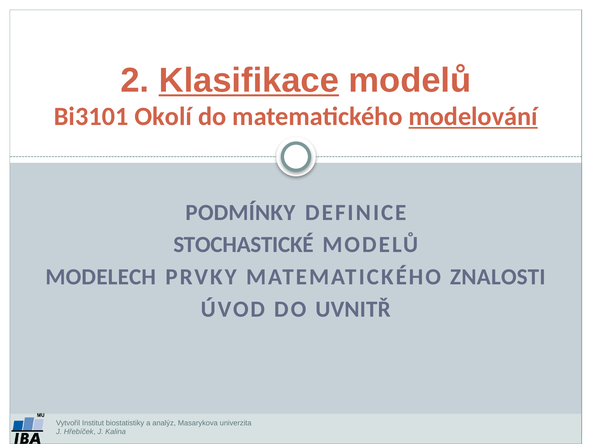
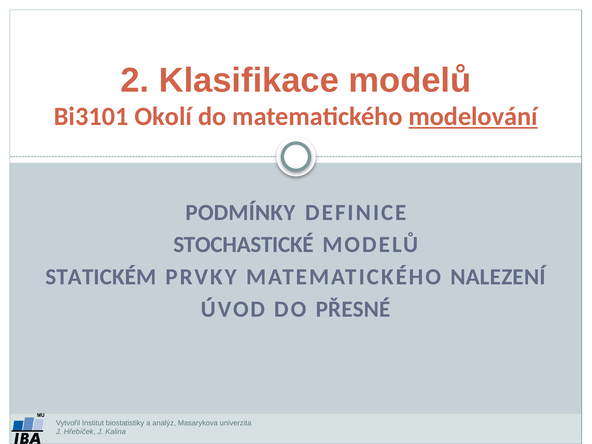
Klasifikace underline: present -> none
MODELECH: MODELECH -> STATICKÉM
ZNALOSTI: ZNALOSTI -> NALEZENÍ
UVNITŘ: UVNITŘ -> PŘESNÉ
